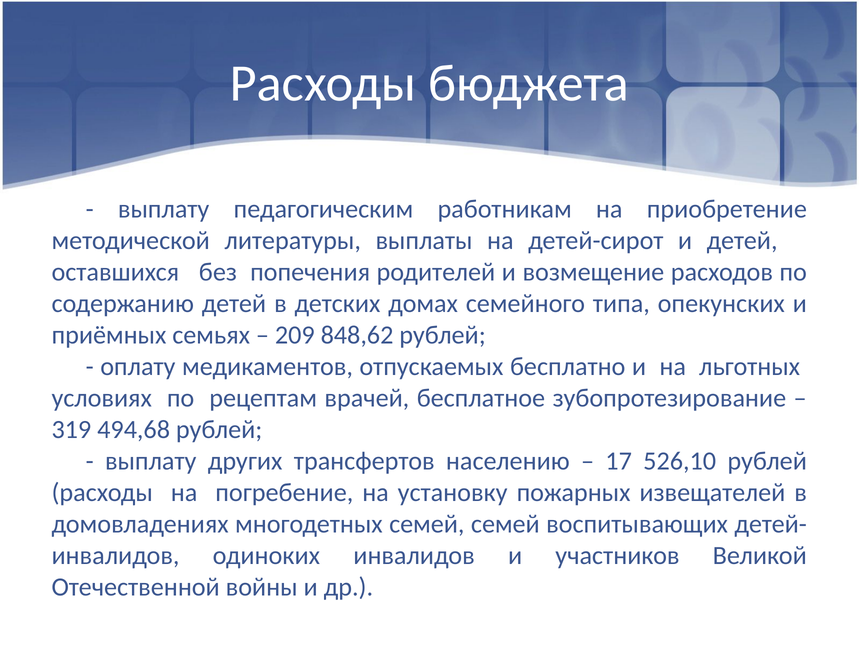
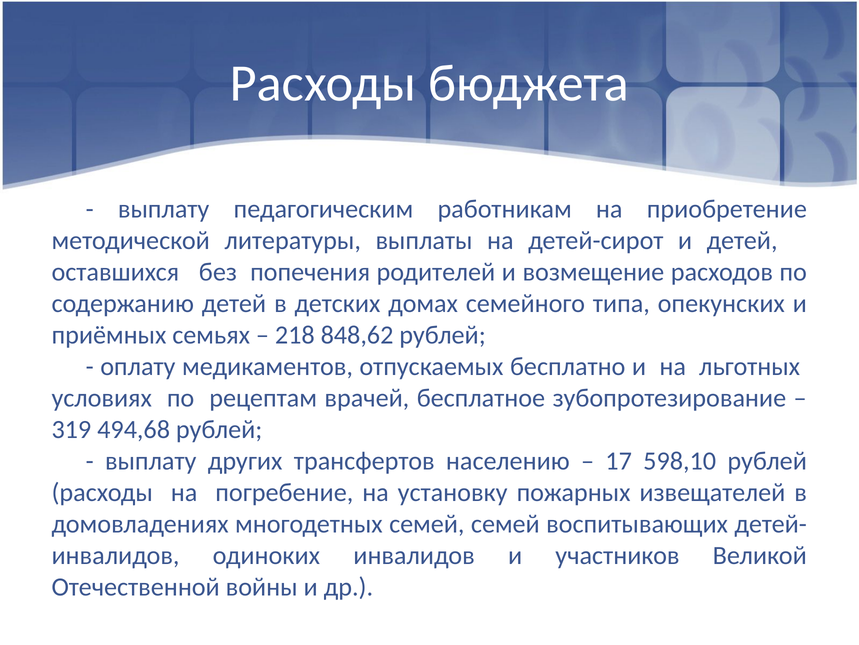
209: 209 -> 218
526,10: 526,10 -> 598,10
